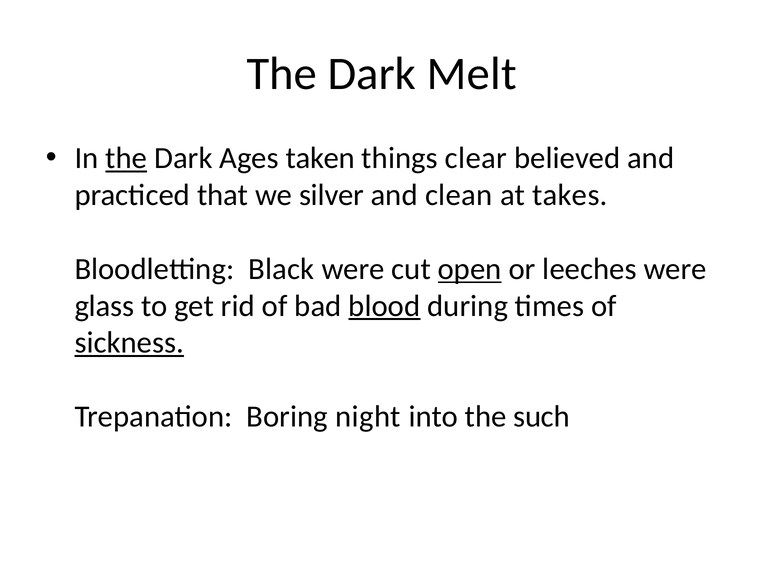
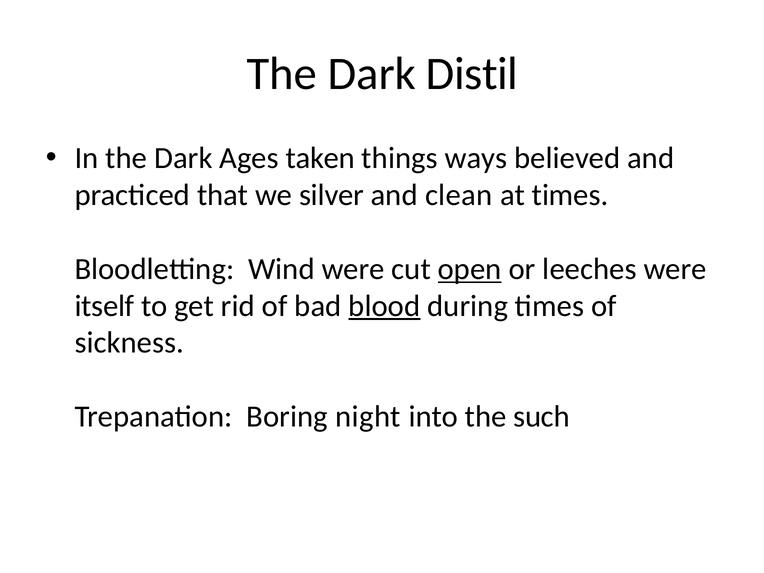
Melt: Melt -> Distil
the at (126, 158) underline: present -> none
clear: clear -> ways
at takes: takes -> times
Black: Black -> Wind
glass: glass -> itself
sickness underline: present -> none
